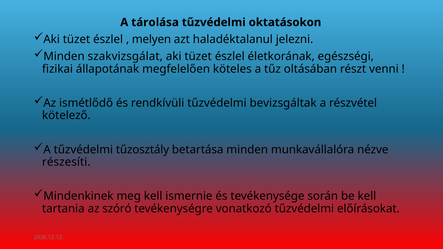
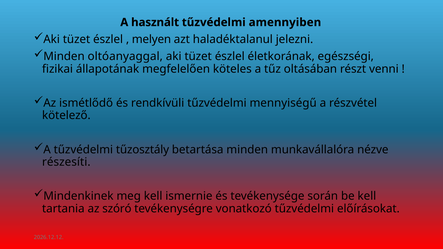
tárolása: tárolása -> használt
oktatásokon: oktatásokon -> amennyiben
szakvizsgálat: szakvizsgálat -> oltóanyaggal
bevizsgáltak: bevizsgáltak -> mennyiségű
